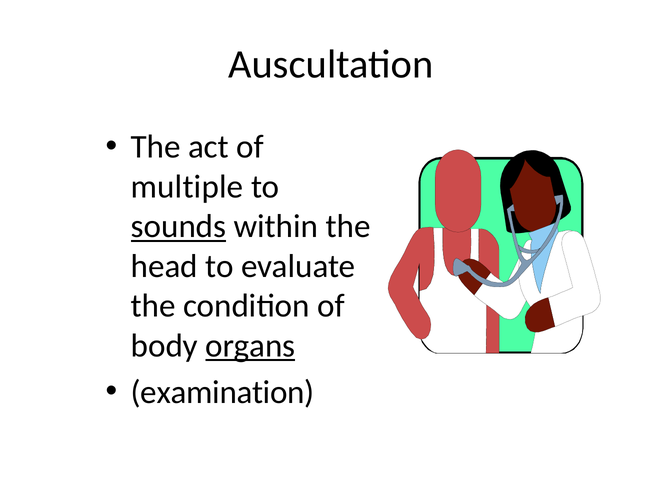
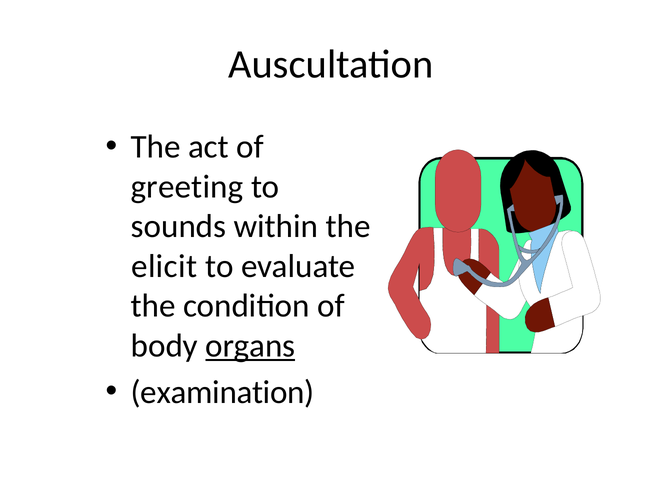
multiple: multiple -> greeting
sounds underline: present -> none
head: head -> elicit
